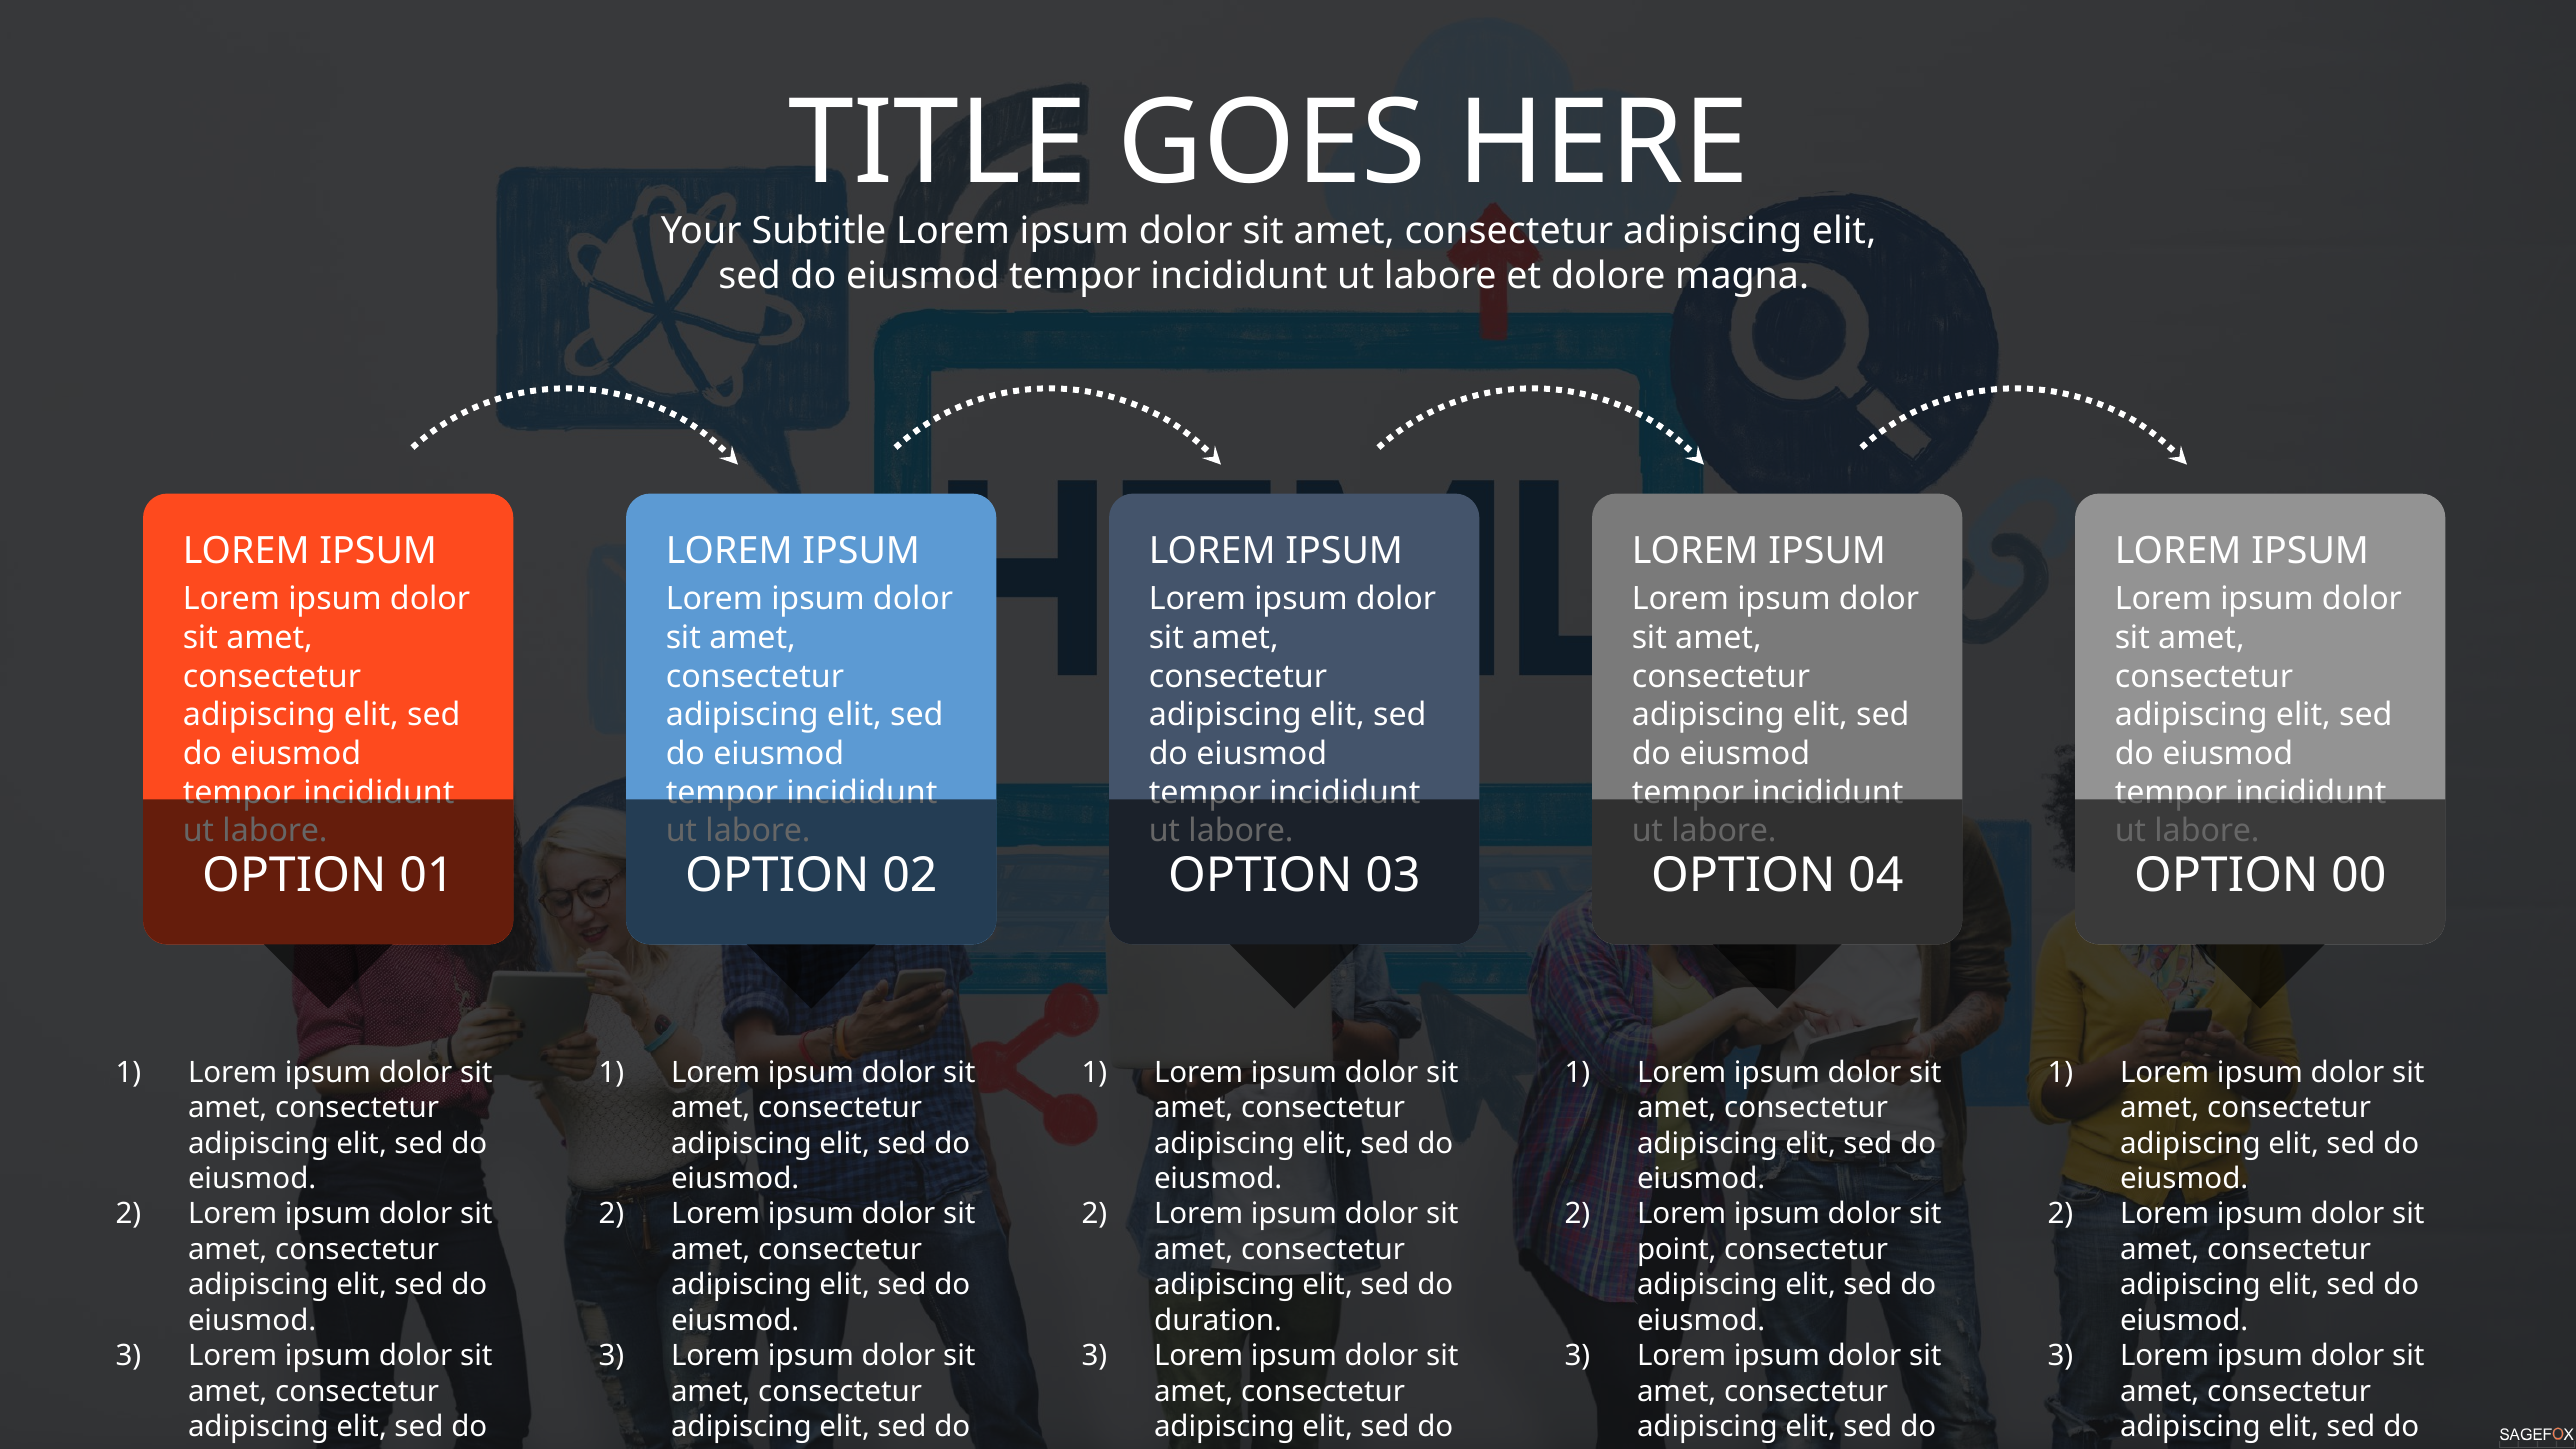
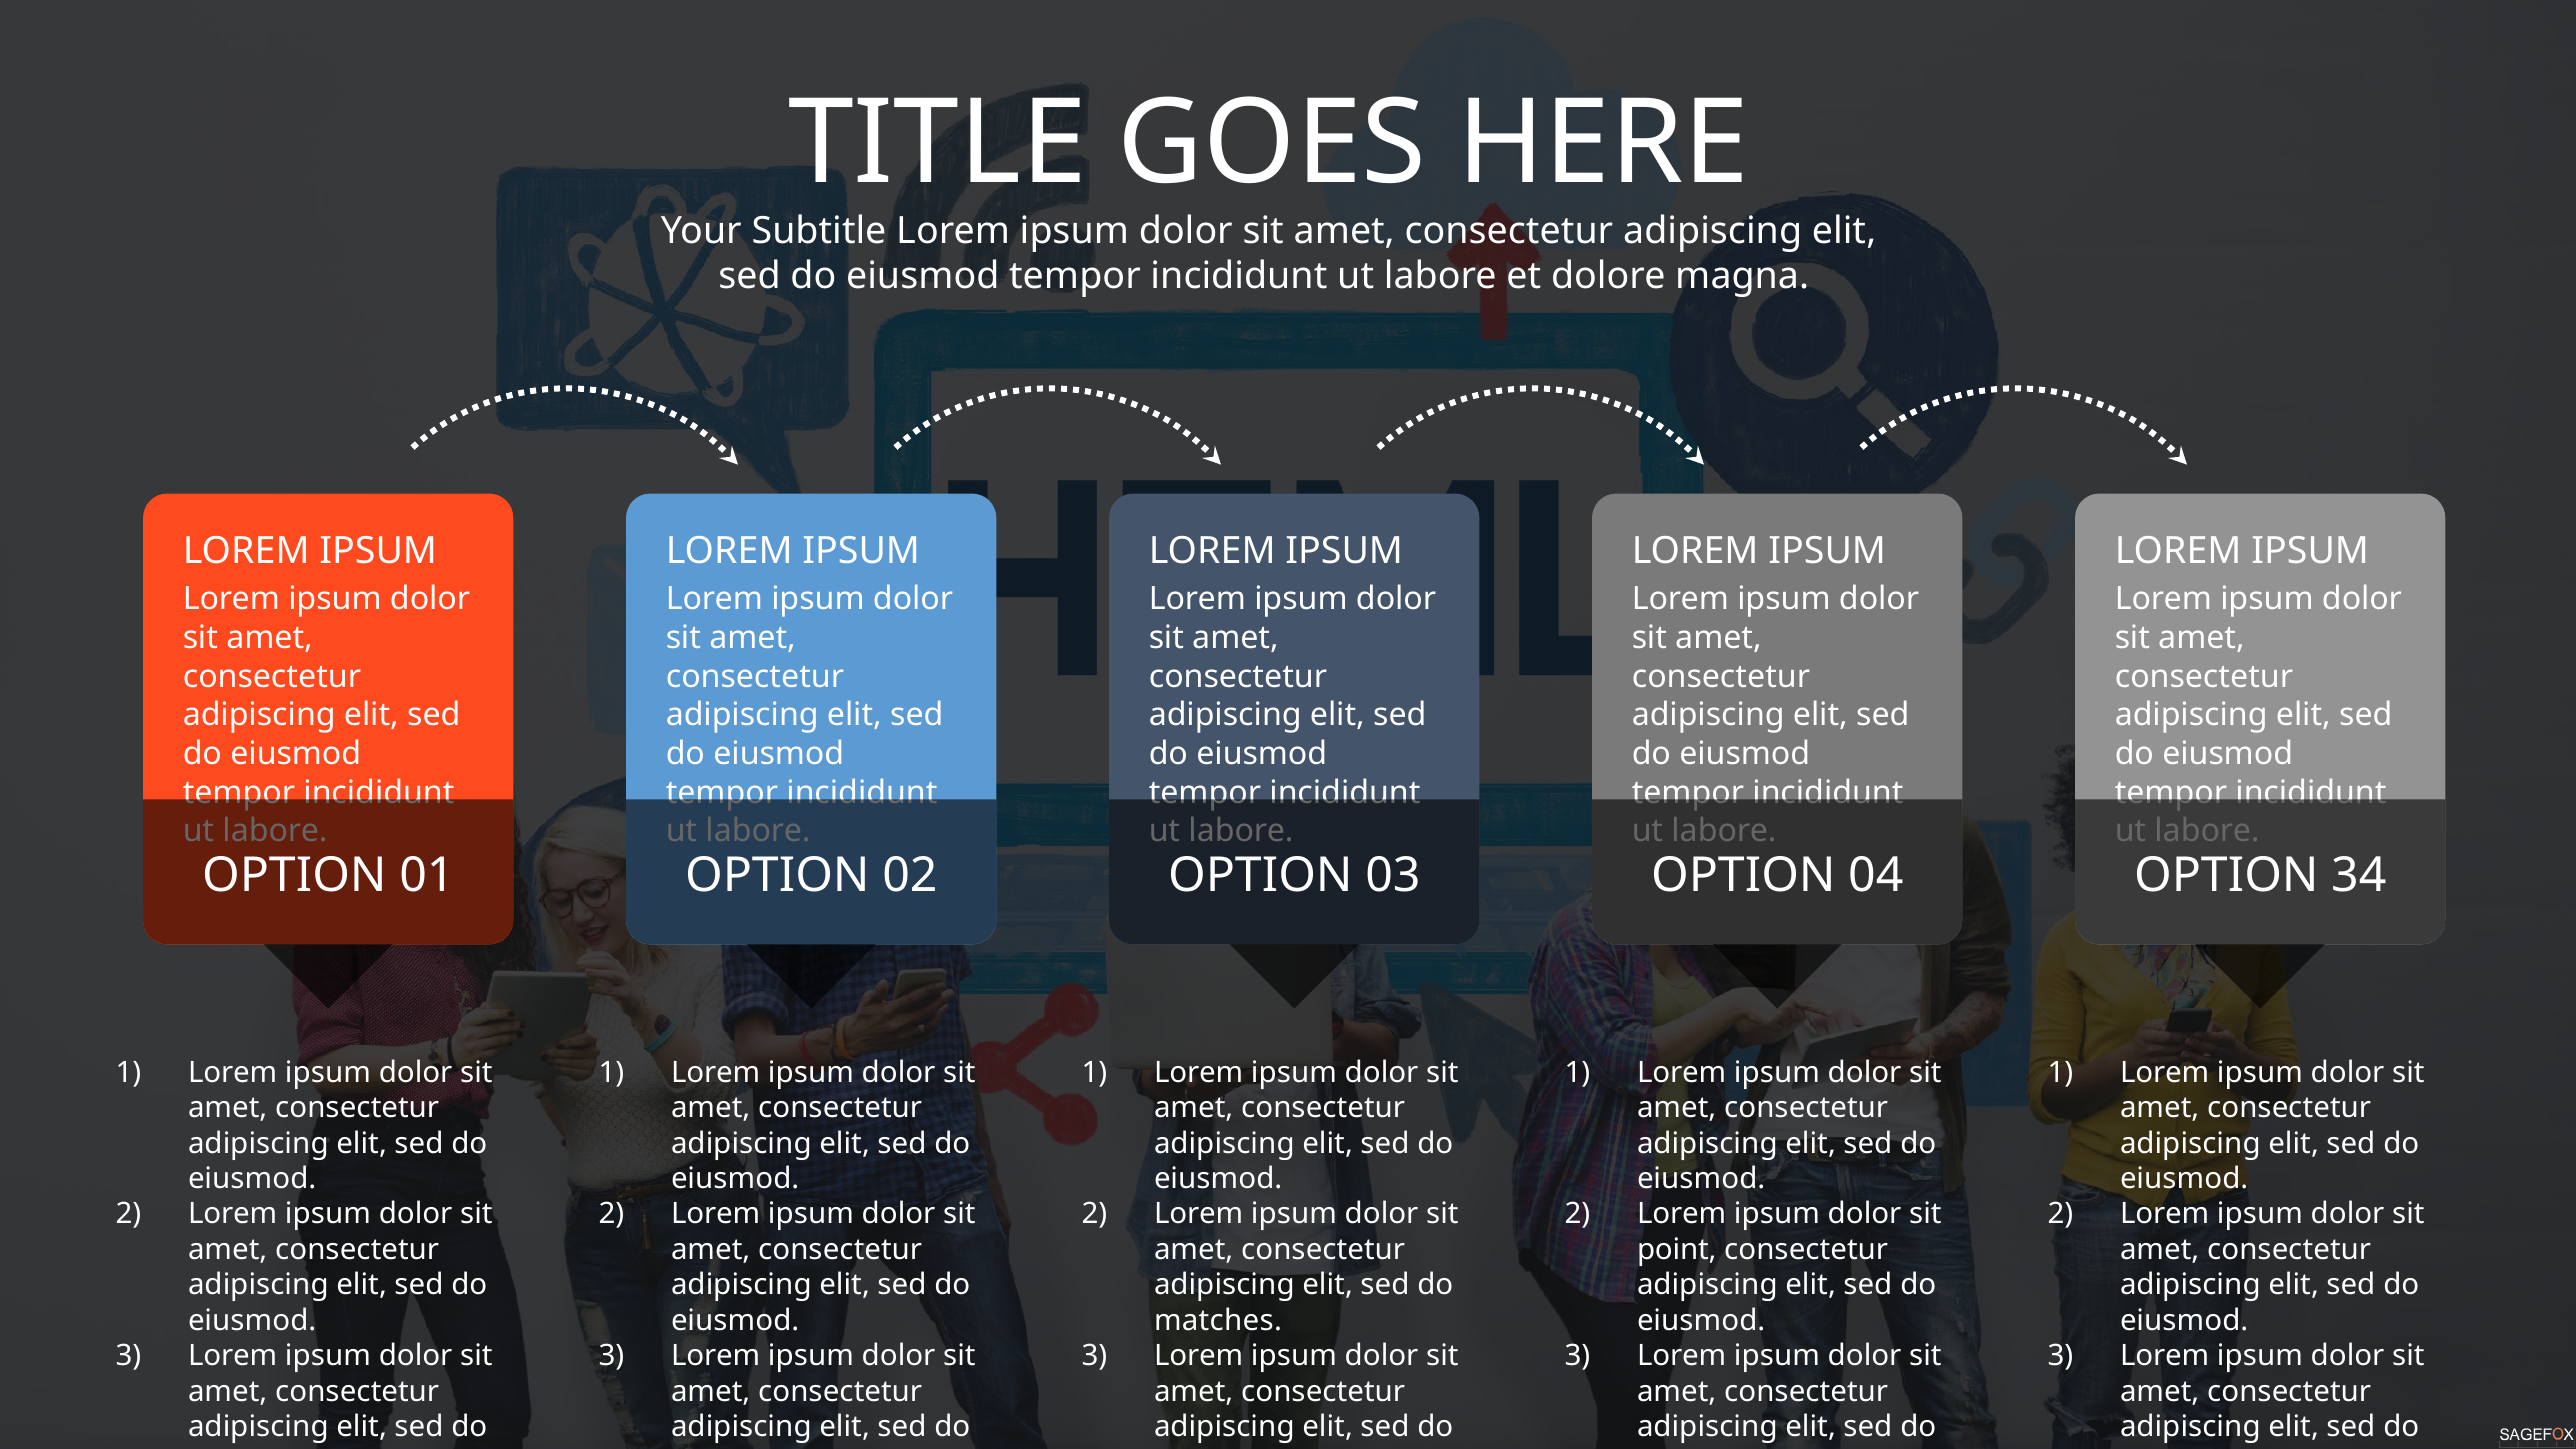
00: 00 -> 34
duration: duration -> matches
